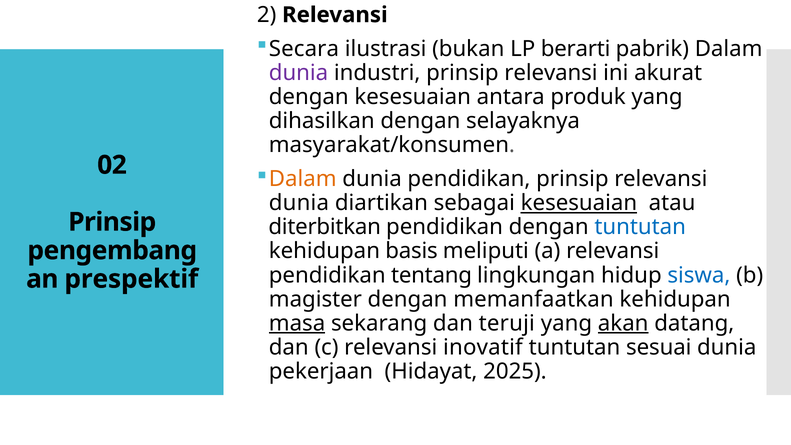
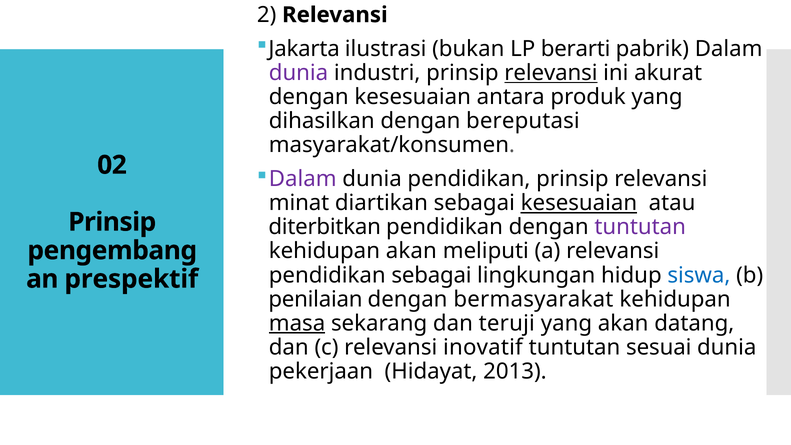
Secara: Secara -> Jakarta
relevansi at (551, 73) underline: none -> present
selayaknya: selayaknya -> bereputasi
Dalam at (303, 179) colour: orange -> purple
dunia at (299, 203): dunia -> minat
tuntutan at (640, 227) colour: blue -> purple
kehidupan basis: basis -> akan
pendidikan tentang: tentang -> sebagai
magister: magister -> penilaian
memanfaatkan: memanfaatkan -> bermasyarakat
akan at (623, 323) underline: present -> none
2025: 2025 -> 2013
